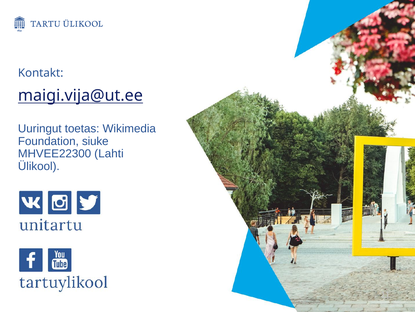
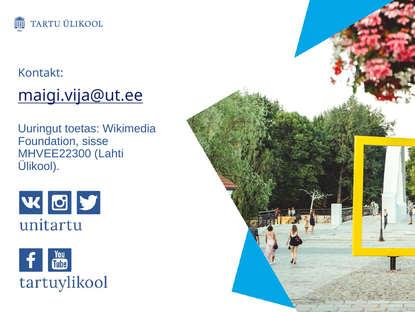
siuke: siuke -> sisse
